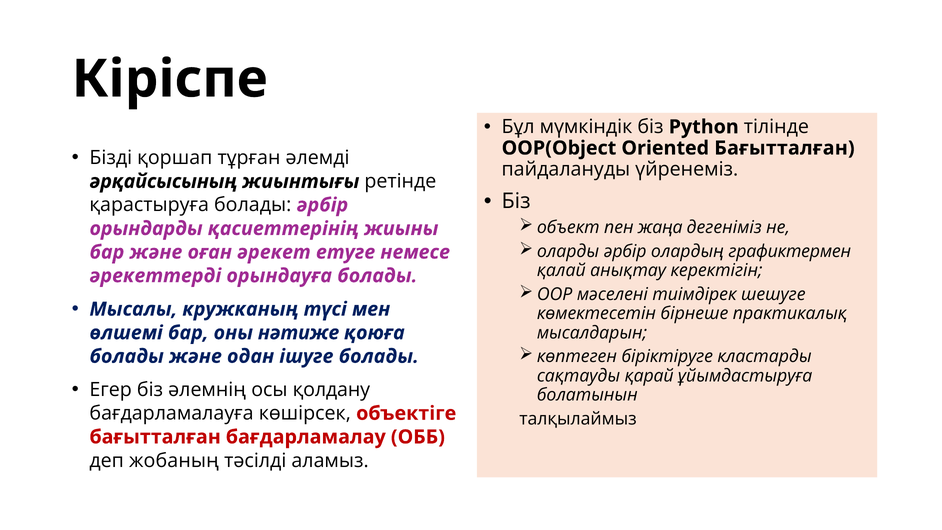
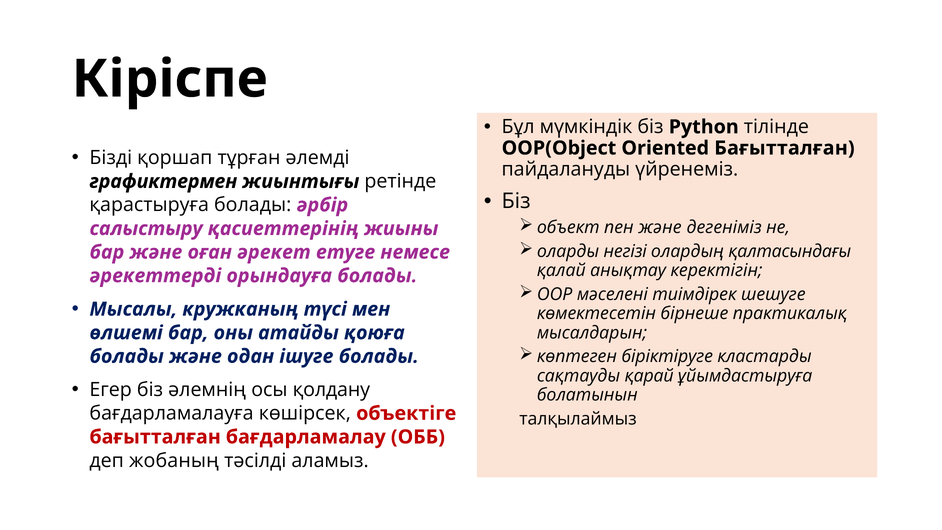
әрқайсысының: әрқайсысының -> графиктермен
пен жаңа: жаңа -> және
орындарды: орындарды -> салыстыру
оларды әрбір: әрбір -> негізі
графиктермен: графиктермен -> қалтасындағы
нәтиже: нәтиже -> атайды
